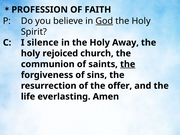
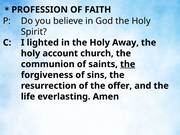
God underline: present -> none
silence: silence -> lighted
rejoiced: rejoiced -> account
